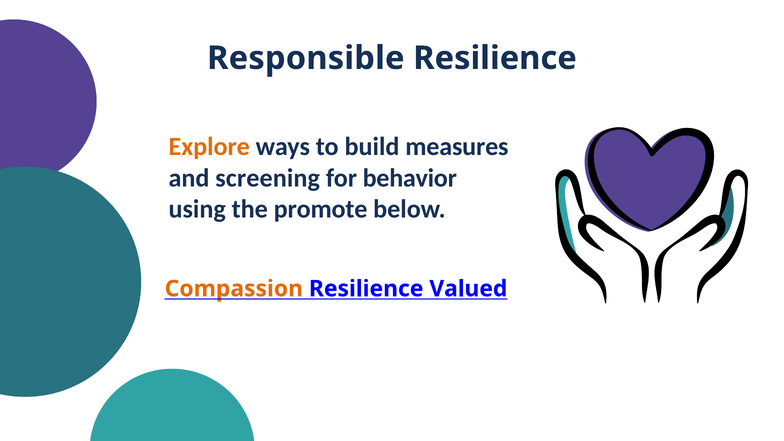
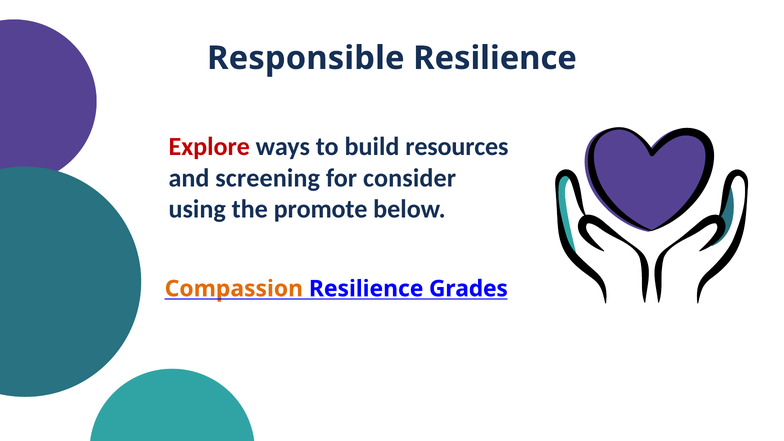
Explore colour: orange -> red
measures: measures -> resources
behavior: behavior -> consider
Valued: Valued -> Grades
